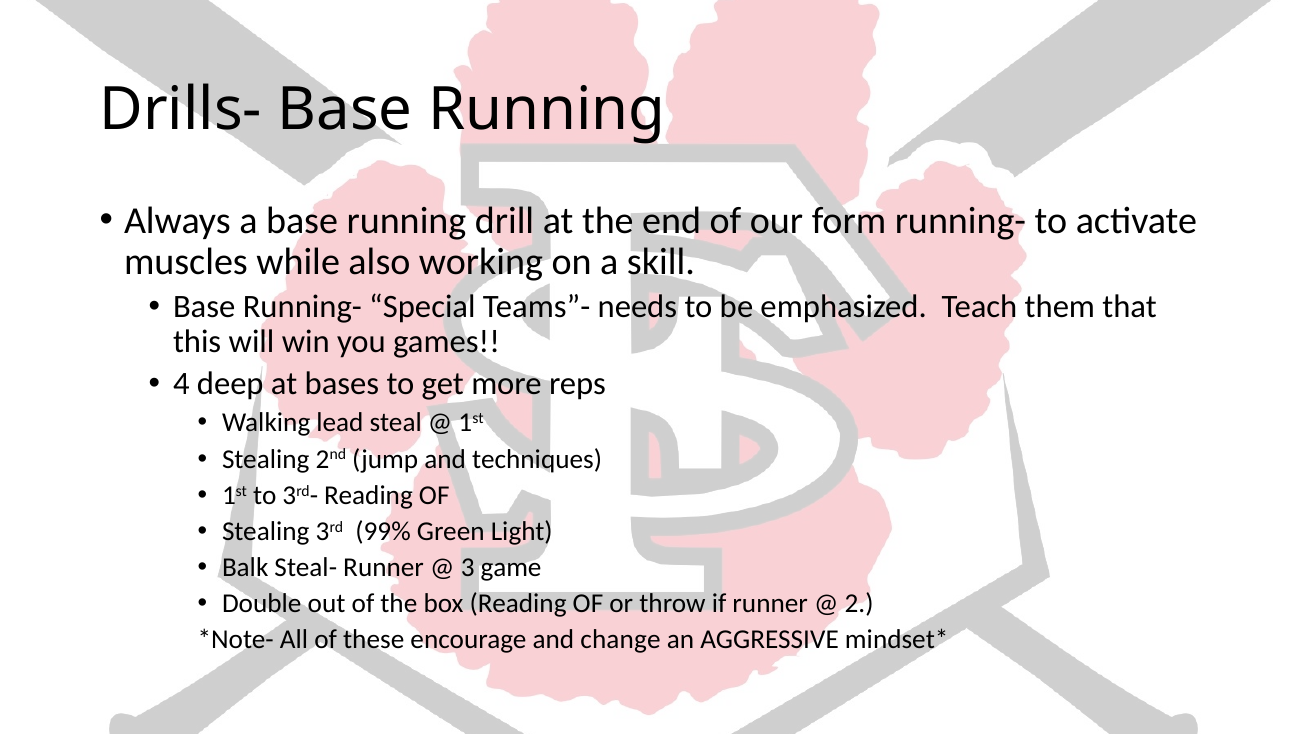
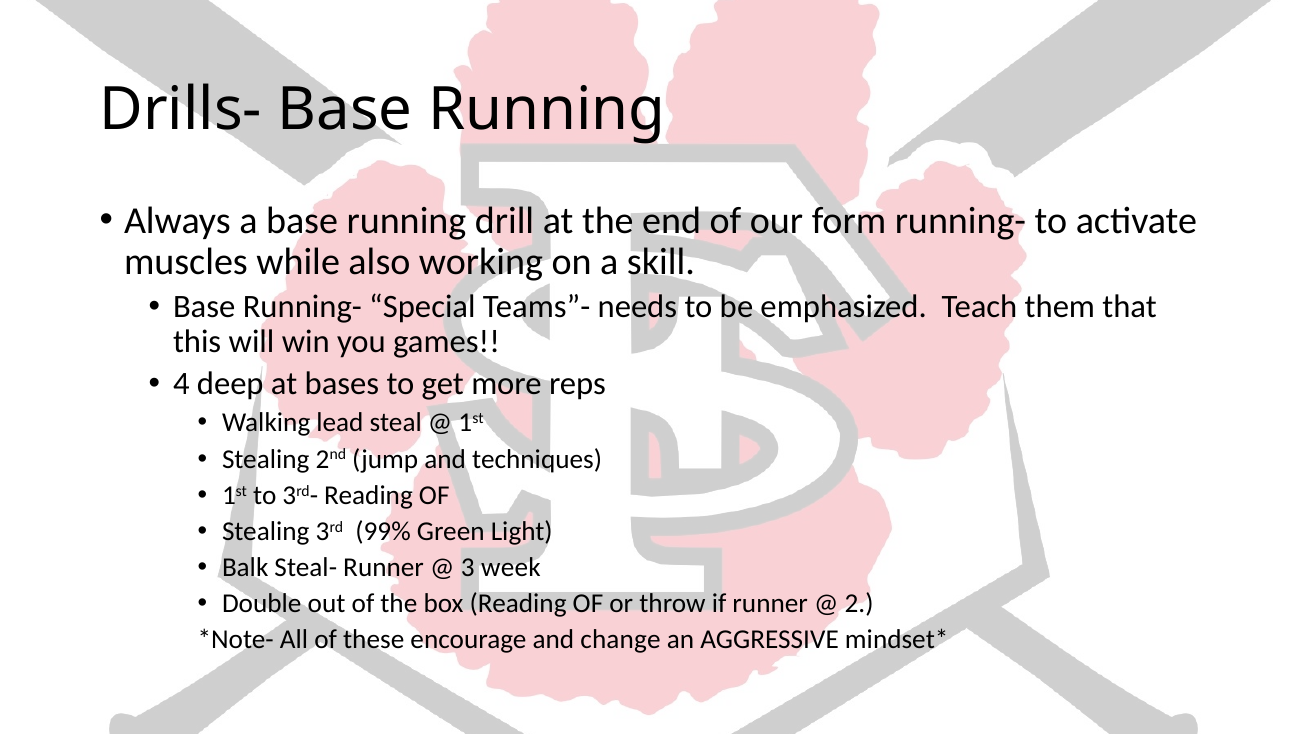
game: game -> week
